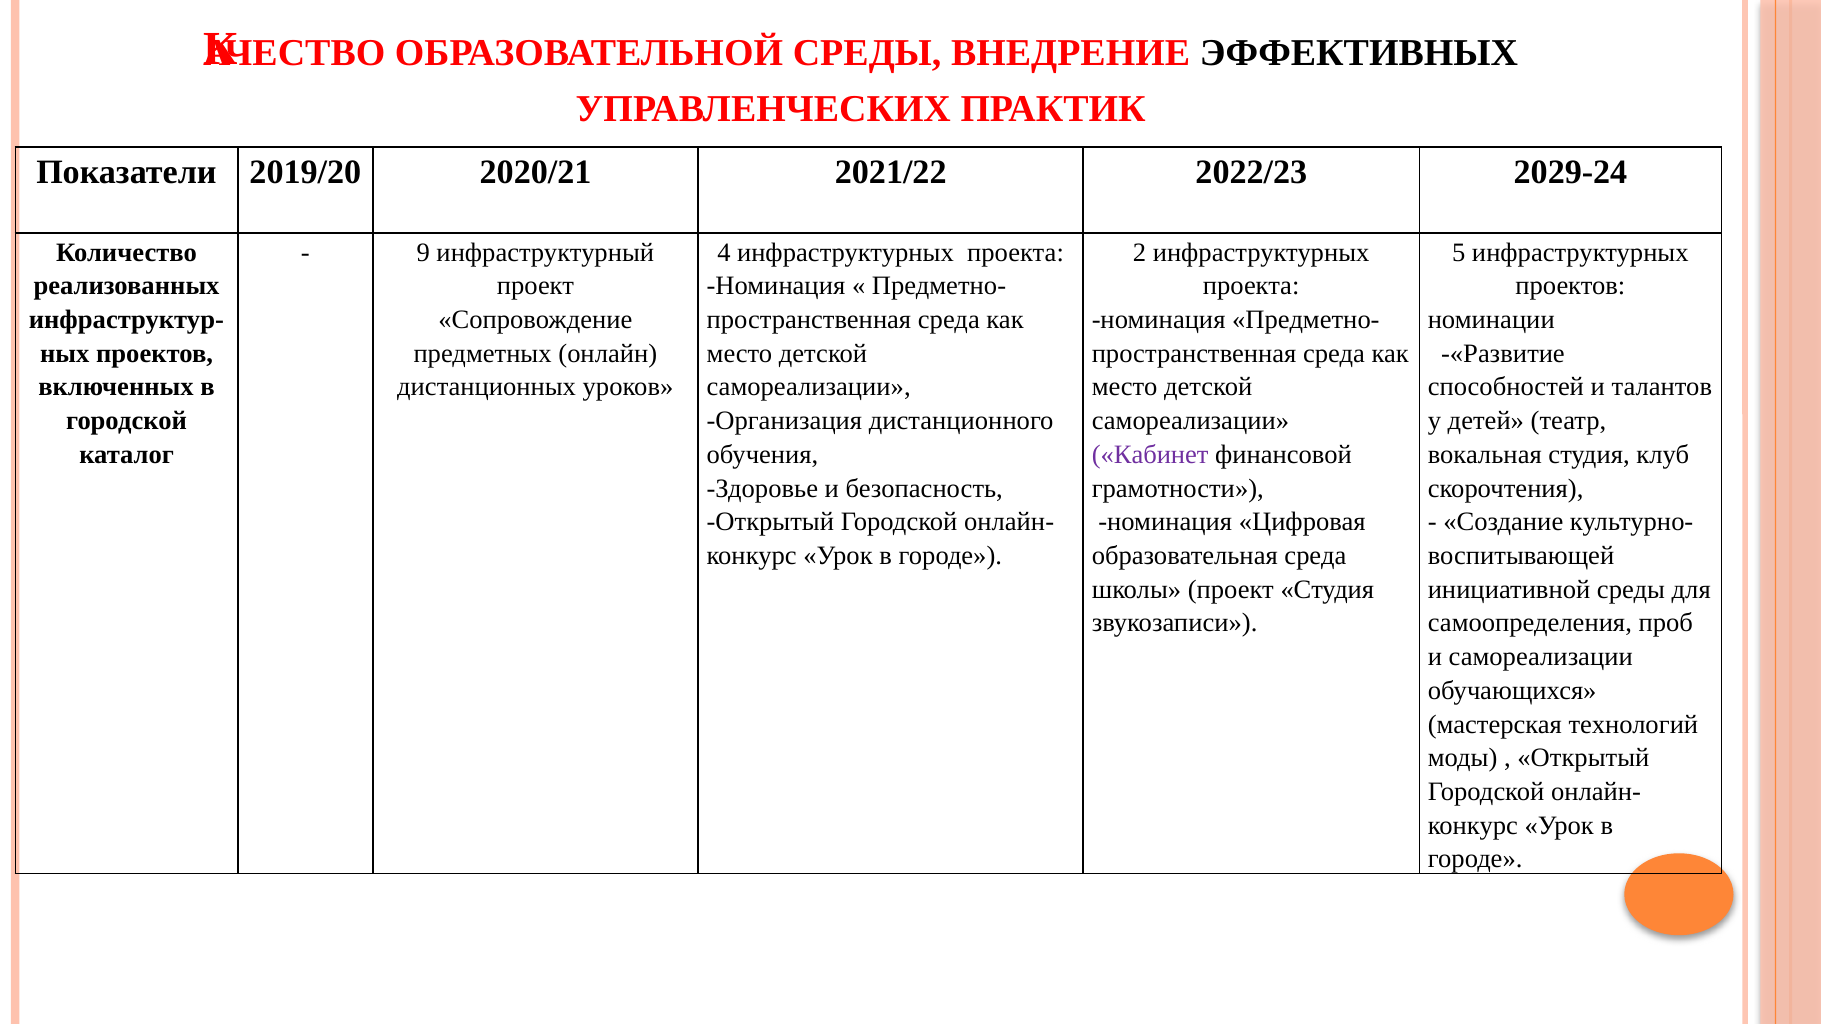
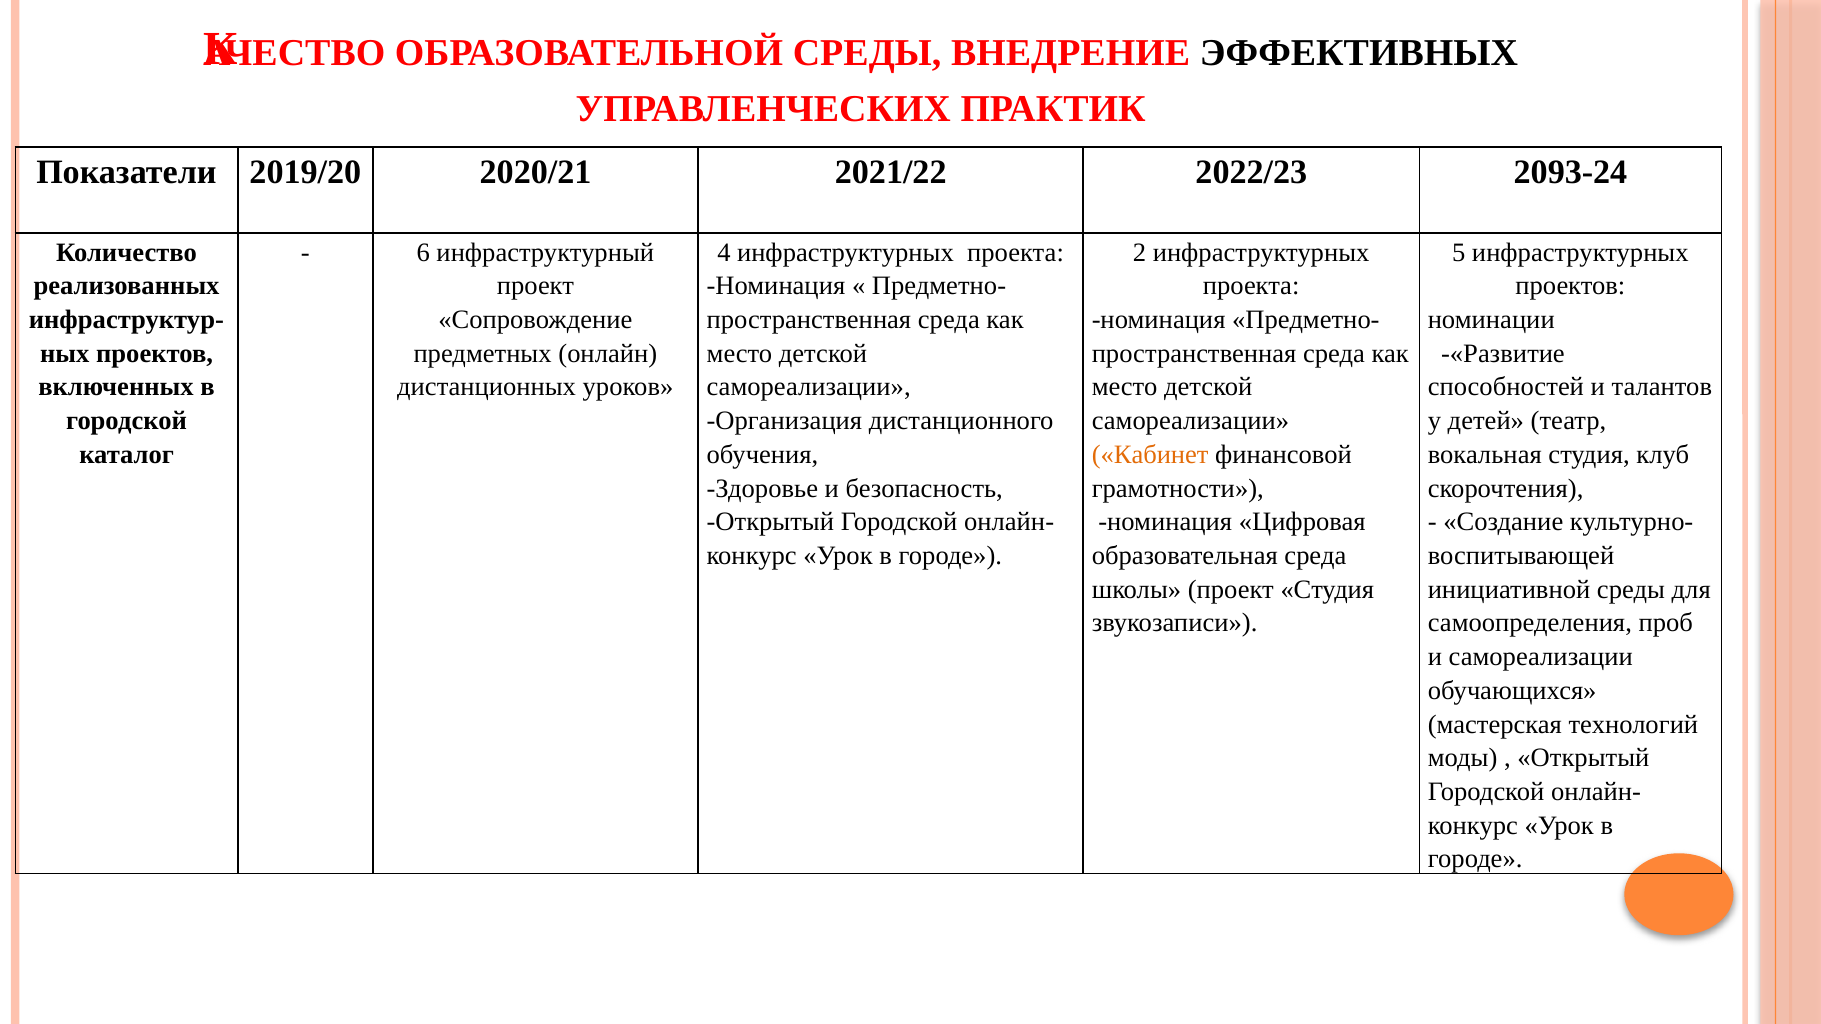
2029-24: 2029-24 -> 2093-24
9: 9 -> 6
Кабинет colour: purple -> orange
